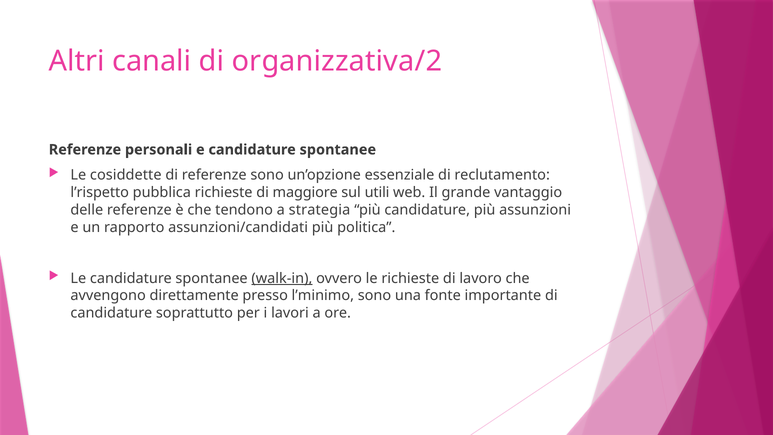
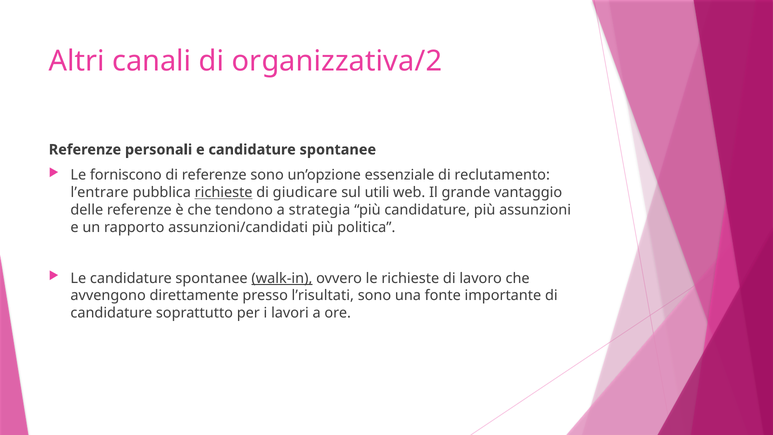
cosiddette: cosiddette -> forniscono
l’rispetto: l’rispetto -> l’entrare
richieste at (224, 192) underline: none -> present
maggiore: maggiore -> giudicare
l’minimo: l’minimo -> l’risultati
